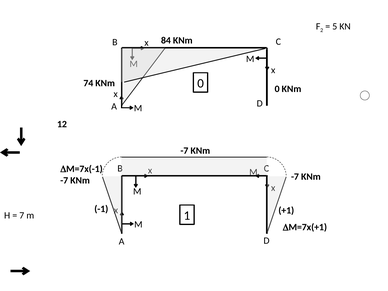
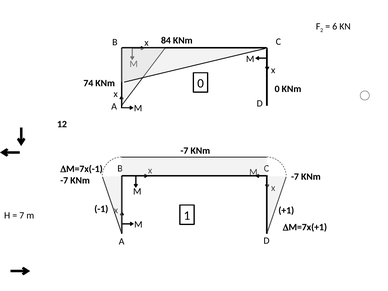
5: 5 -> 6
